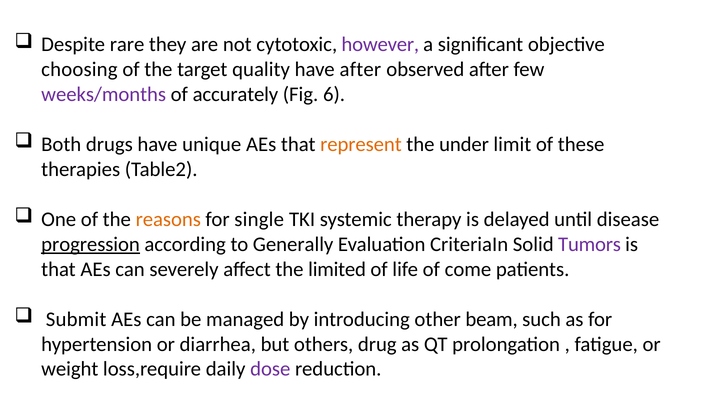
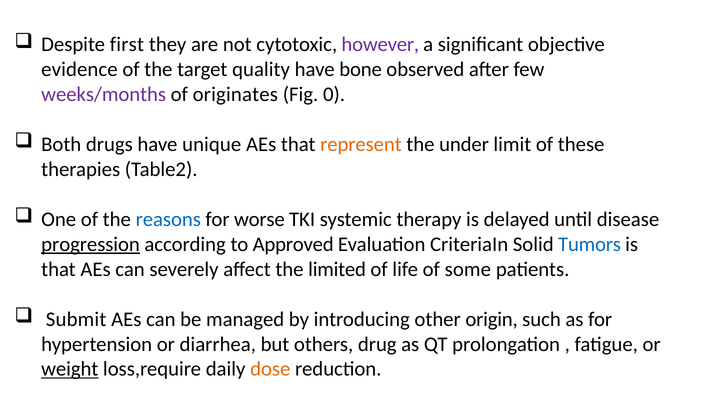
rare: rare -> first
choosing: choosing -> evidence
have after: after -> bone
accurately: accurately -> originates
6: 6 -> 0
reasons colour: orange -> blue
single: single -> worse
Generally: Generally -> Approved
Tumors colour: purple -> blue
come: come -> some
beam: beam -> origin
weight underline: none -> present
dose colour: purple -> orange
